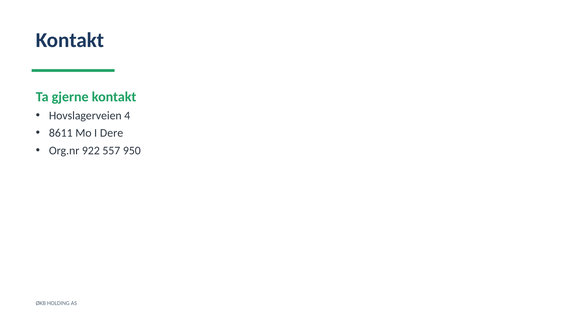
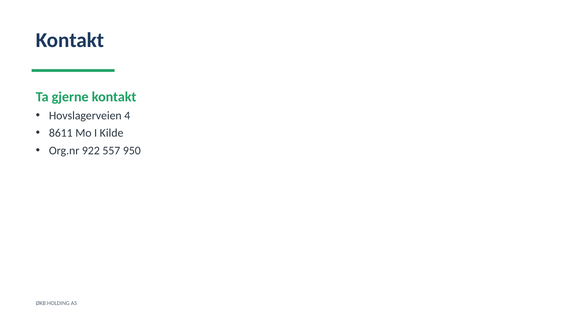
Dere: Dere -> Kilde
